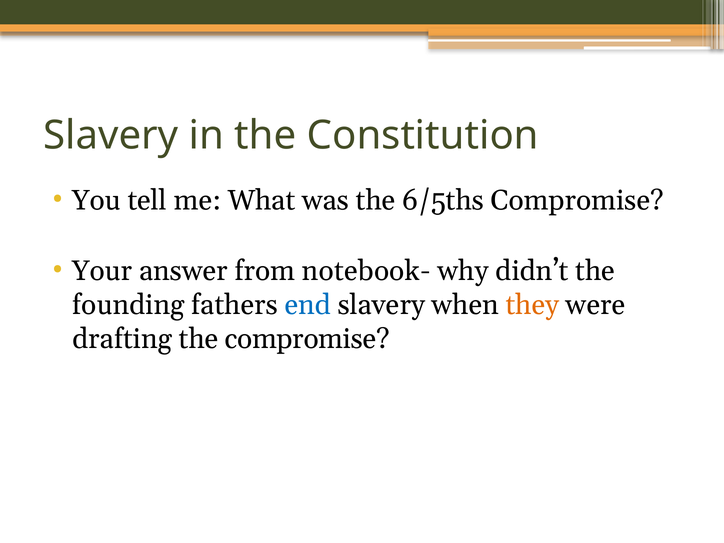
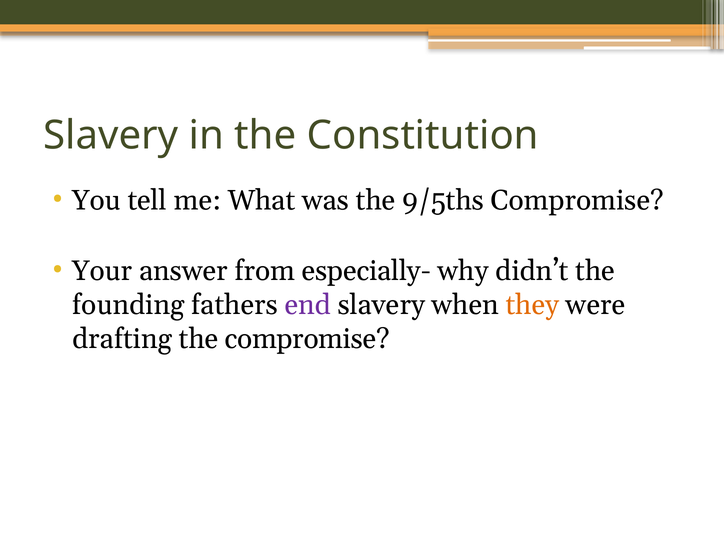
6/5ths: 6/5ths -> 9/5ths
notebook-: notebook- -> especially-
end colour: blue -> purple
